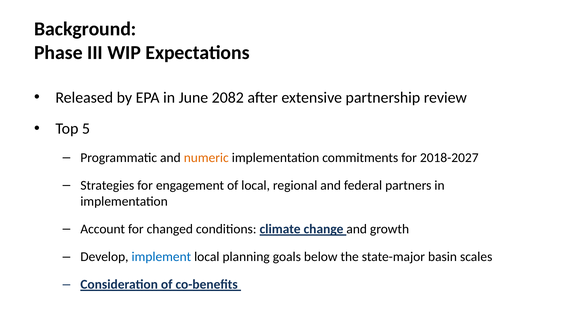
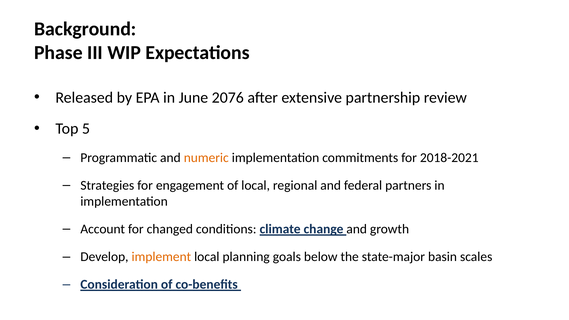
2082: 2082 -> 2076
2018-2027: 2018-2027 -> 2018-2021
implement colour: blue -> orange
